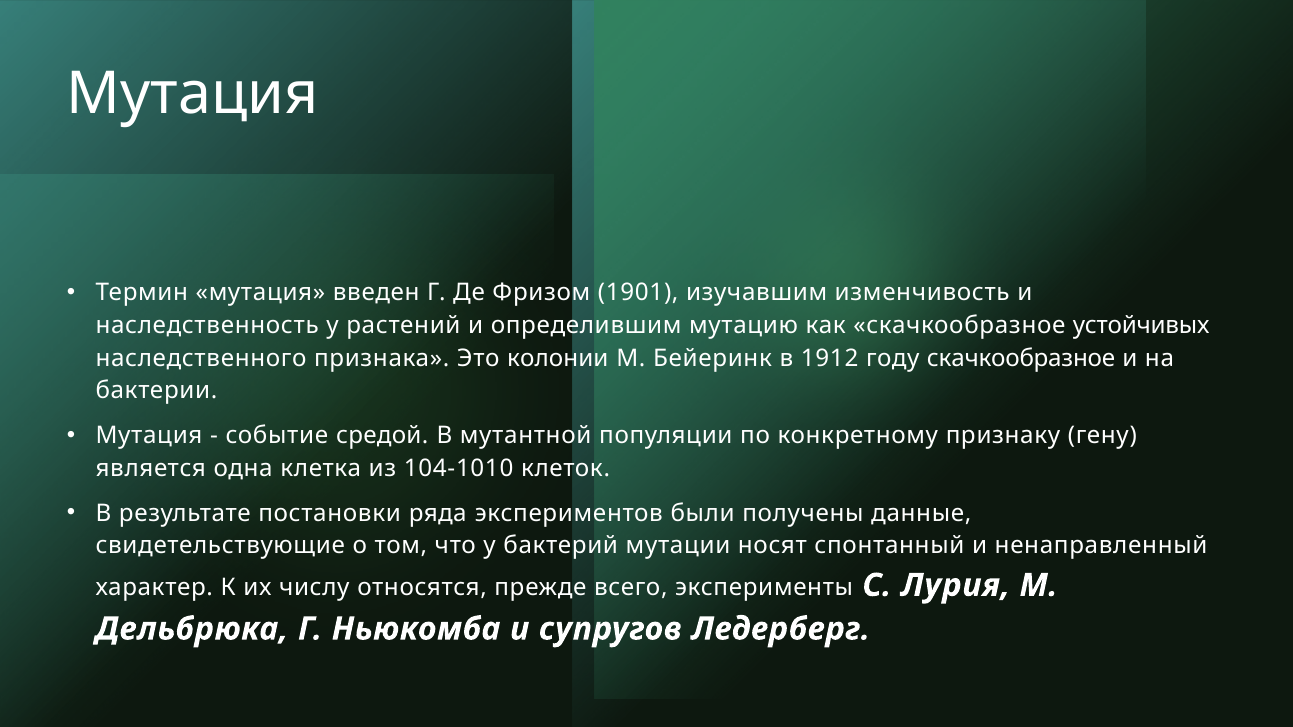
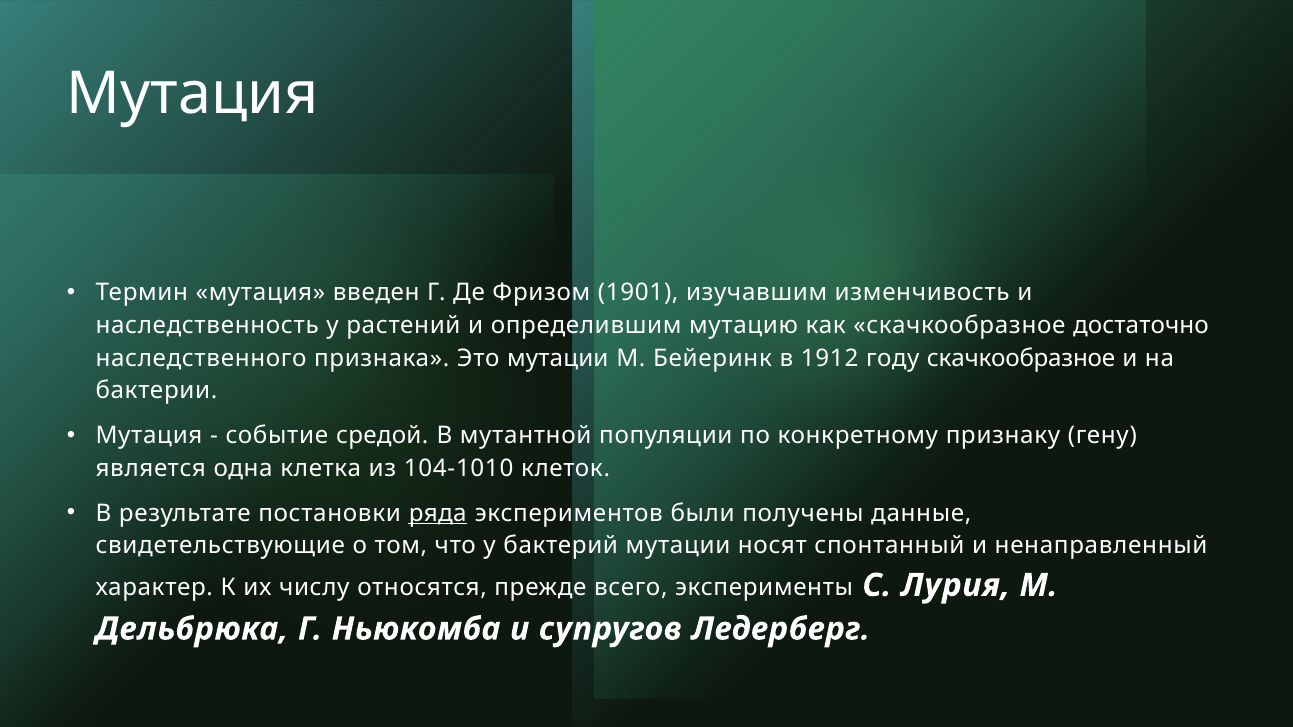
устойчивых: устойчивых -> достаточно
Это колонии: колонии -> мутации
ряда underline: none -> present
